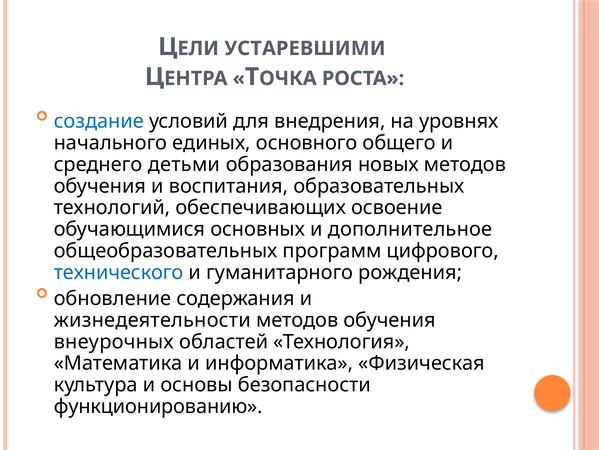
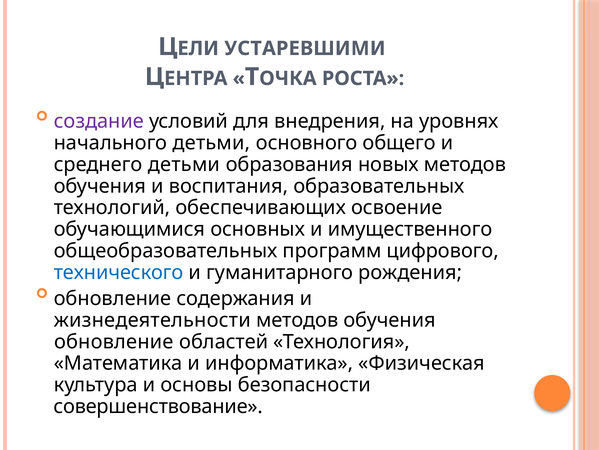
создание colour: blue -> purple
начального единых: единых -> детьми
дополнительное: дополнительное -> имущественного
внеурочных at (114, 341): внеурочных -> обновление
функционированию: функционированию -> совершенствование
